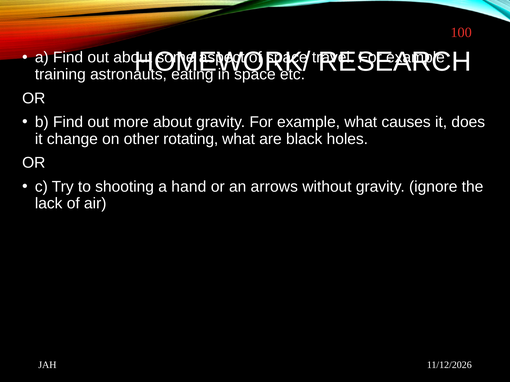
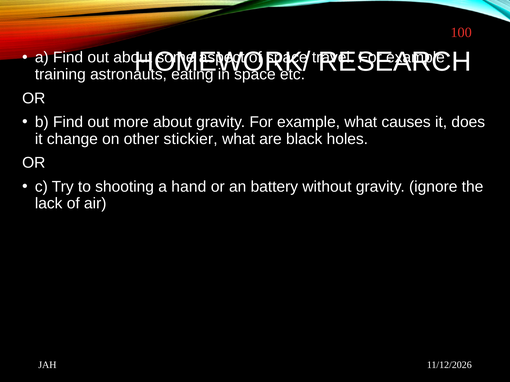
rotating: rotating -> stickier
arrows: arrows -> battery
